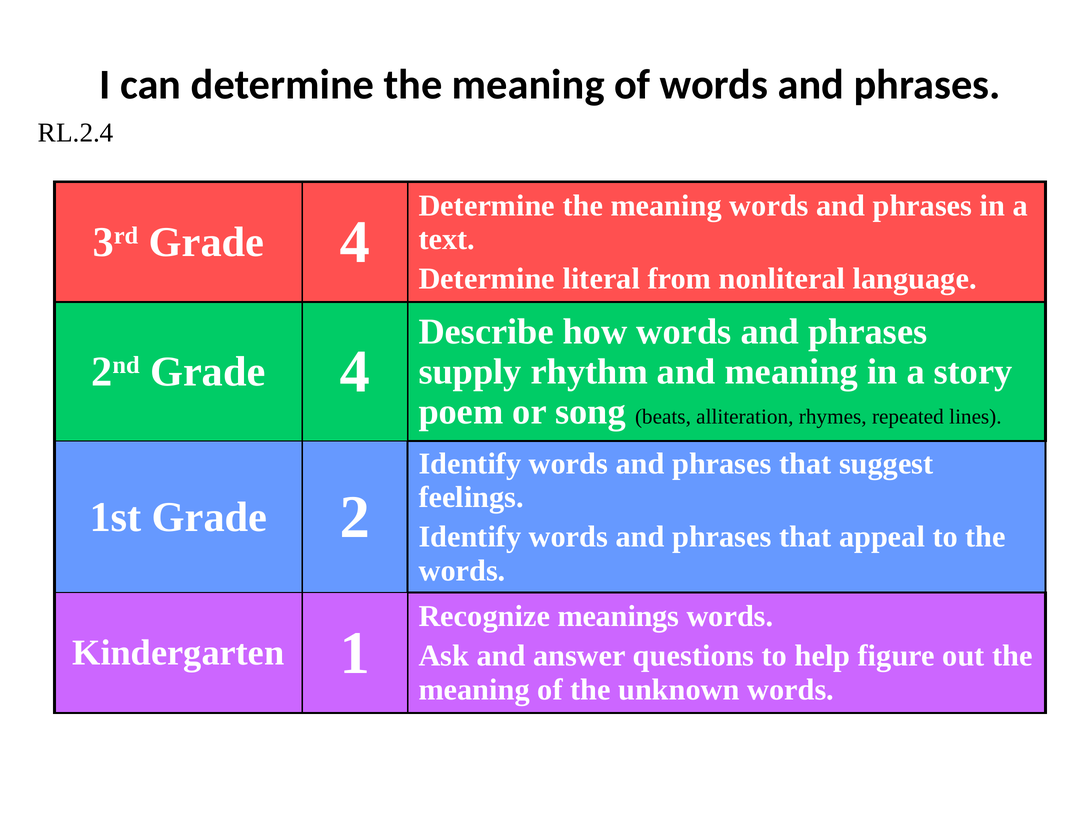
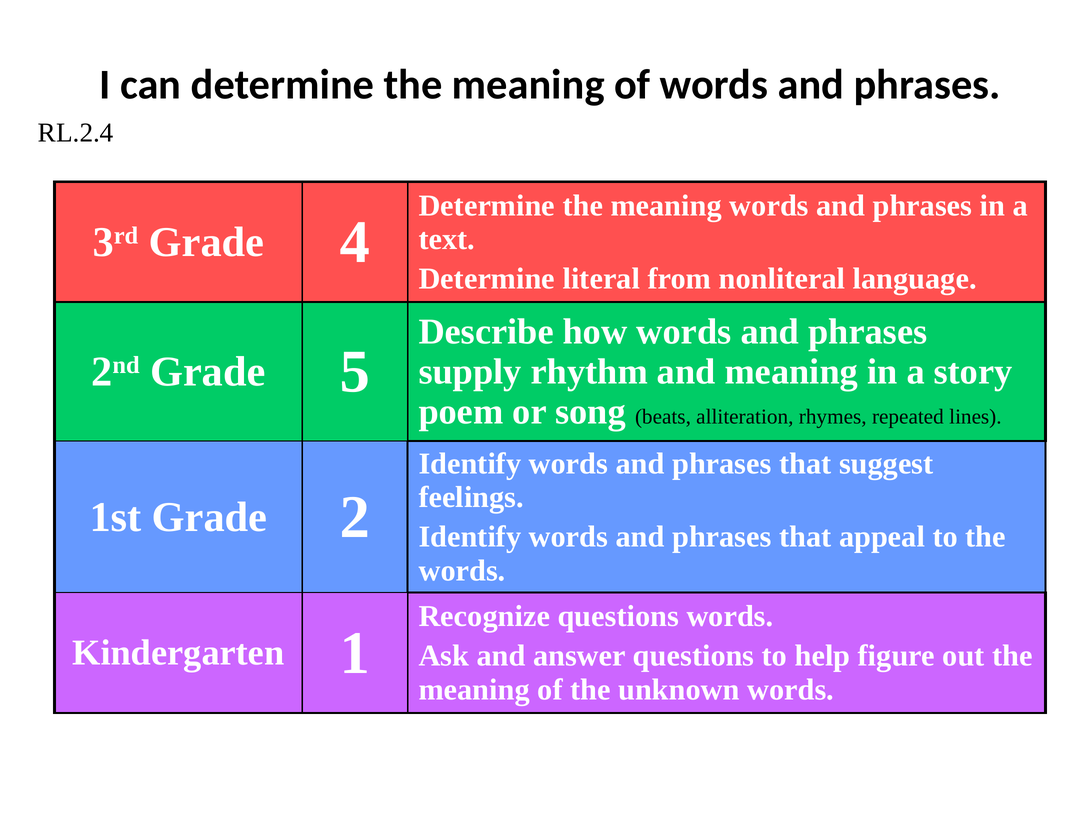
2nd Grade 4: 4 -> 5
Recognize meanings: meanings -> questions
